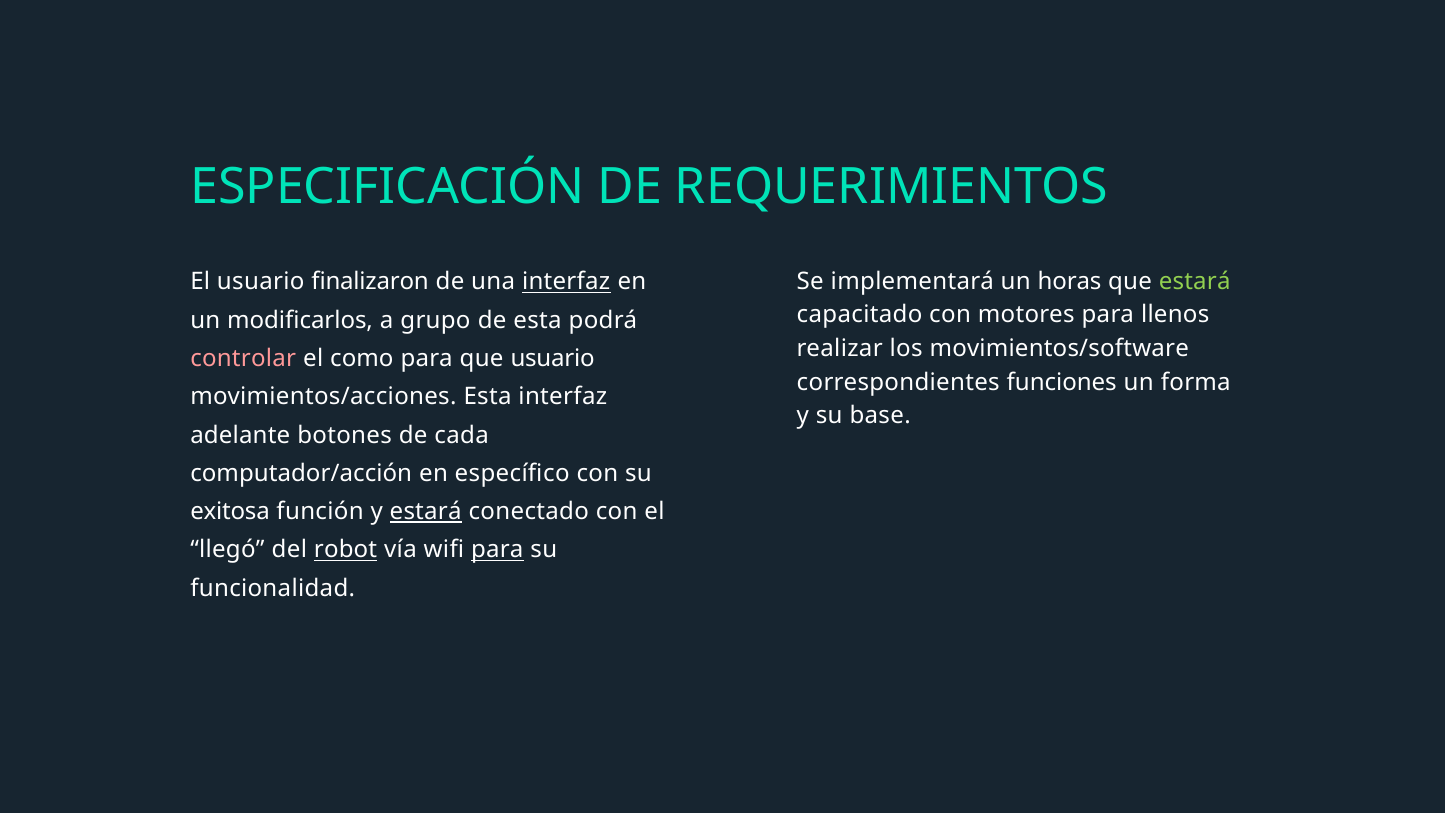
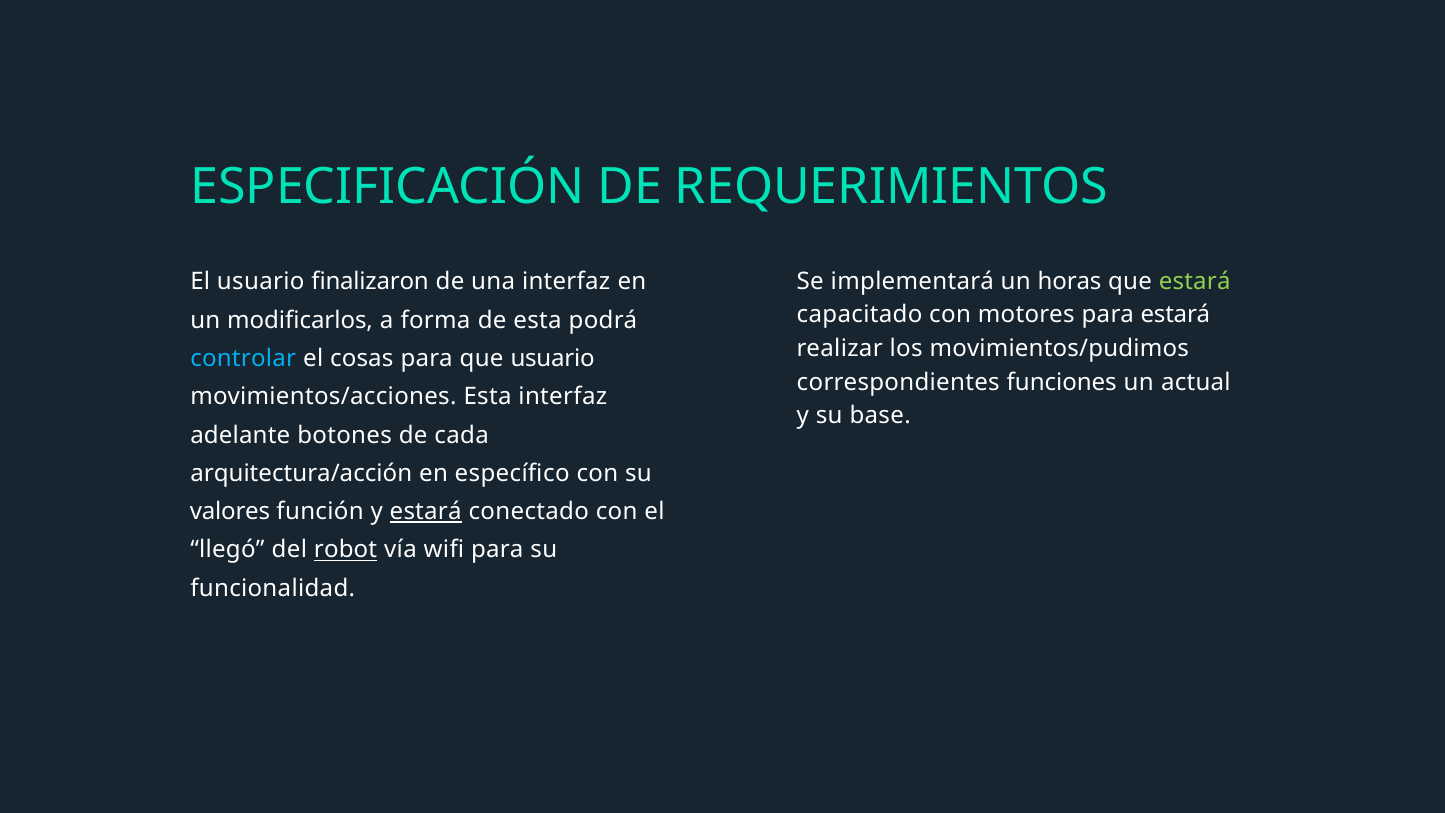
interfaz at (566, 282) underline: present -> none
para llenos: llenos -> estará
grupo: grupo -> forma
movimientos/software: movimientos/software -> movimientos/pudimos
controlar colour: pink -> light blue
como: como -> cosas
forma: forma -> actual
computador/acción: computador/acción -> arquitectura/acción
exitosa: exitosa -> valores
para at (497, 550) underline: present -> none
